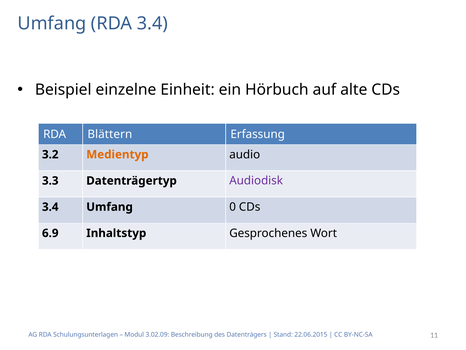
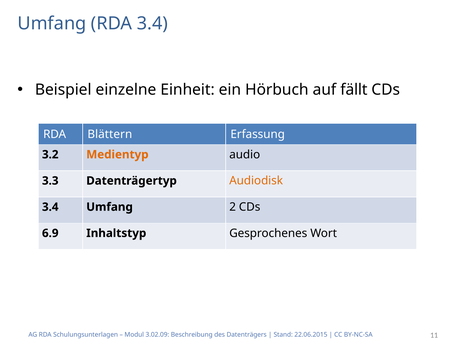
alte: alte -> fällt
Audiodisk colour: purple -> orange
0: 0 -> 2
